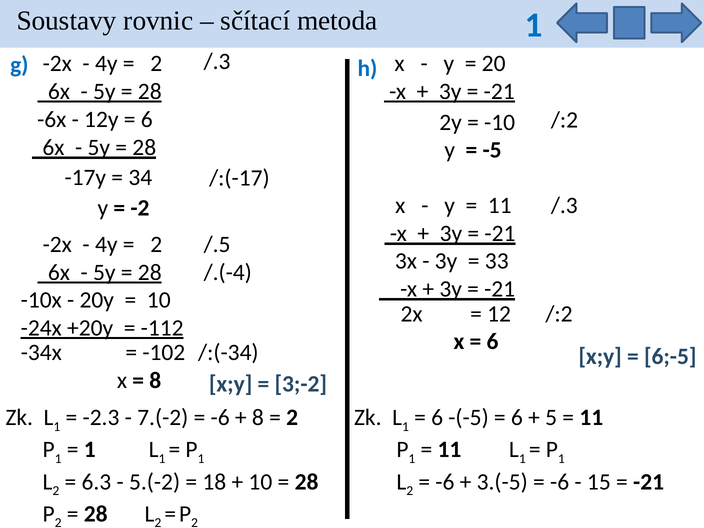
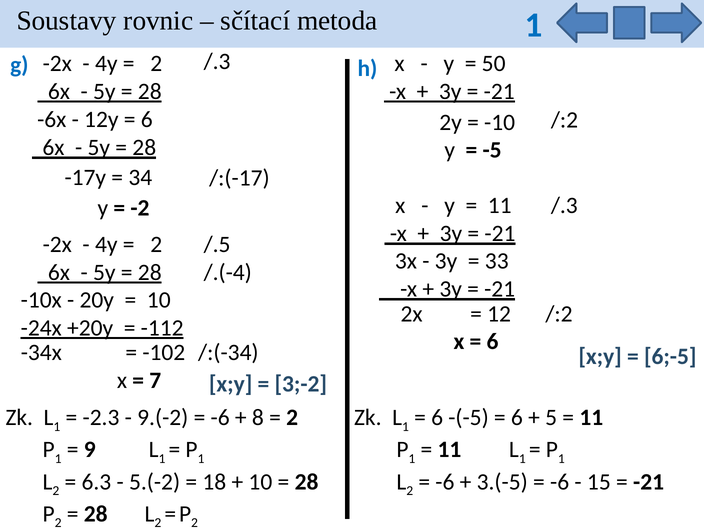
20: 20 -> 50
8 at (155, 380): 8 -> 7
7.(-2: 7.(-2 -> 9.(-2
1 at (90, 450): 1 -> 9
